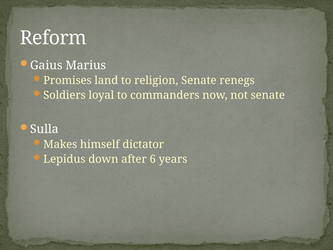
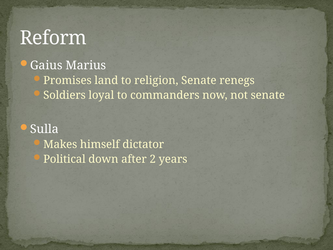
Lepidus: Lepidus -> Political
6: 6 -> 2
